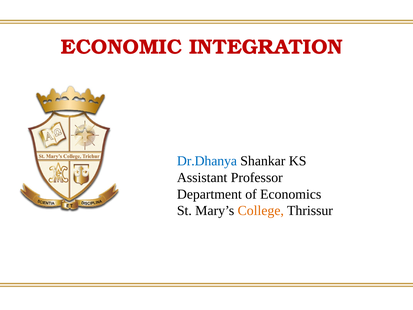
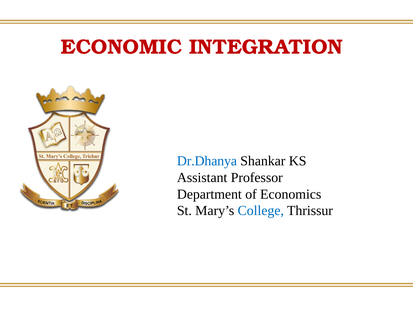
College colour: orange -> blue
